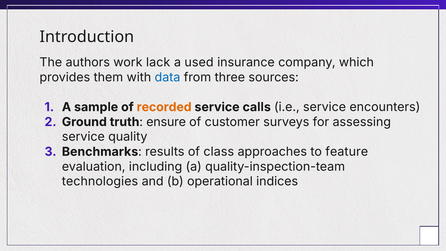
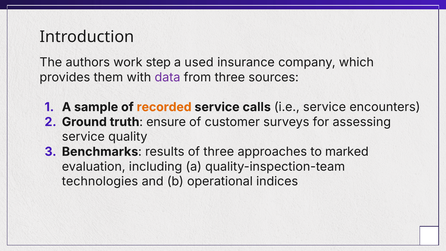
lack: lack -> step
data colour: blue -> purple
of class: class -> three
feature: feature -> marked
